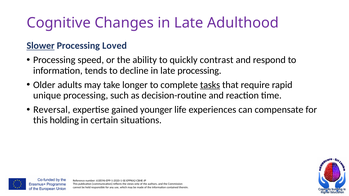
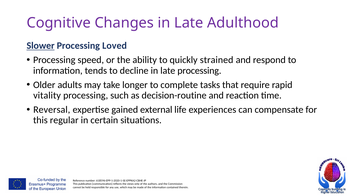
contrast: contrast -> strained
tasks underline: present -> none
unique: unique -> vitality
younger: younger -> external
holding: holding -> regular
